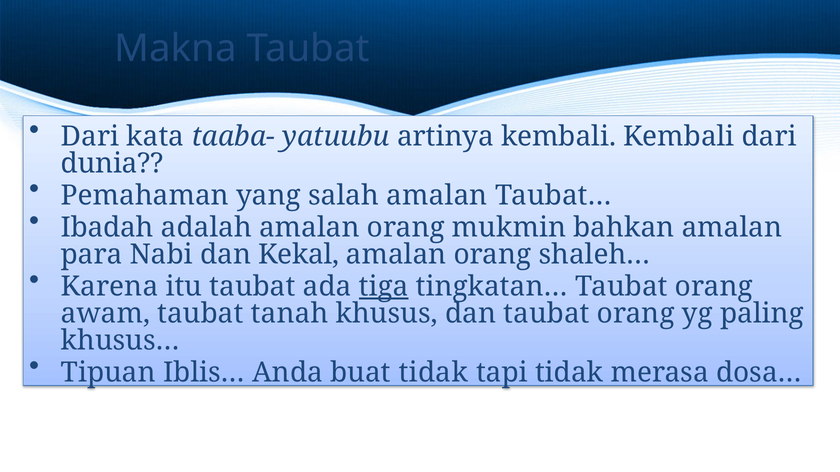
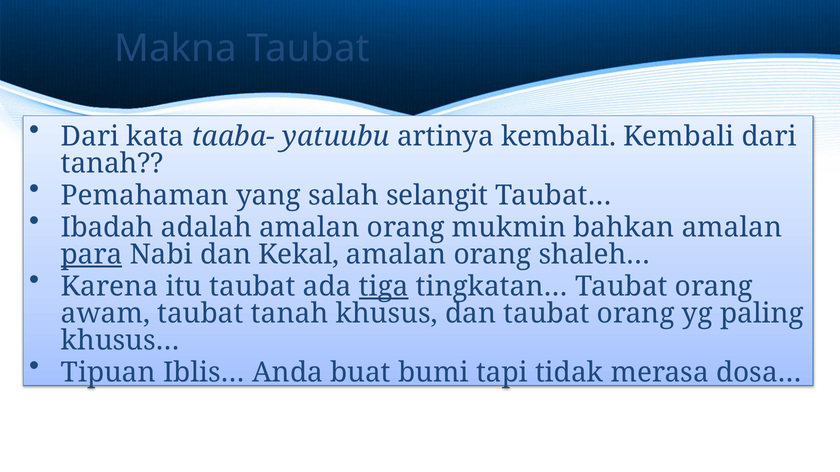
dunia at (112, 164): dunia -> tanah
salah amalan: amalan -> selangit
para underline: none -> present
buat tidak: tidak -> bumi
